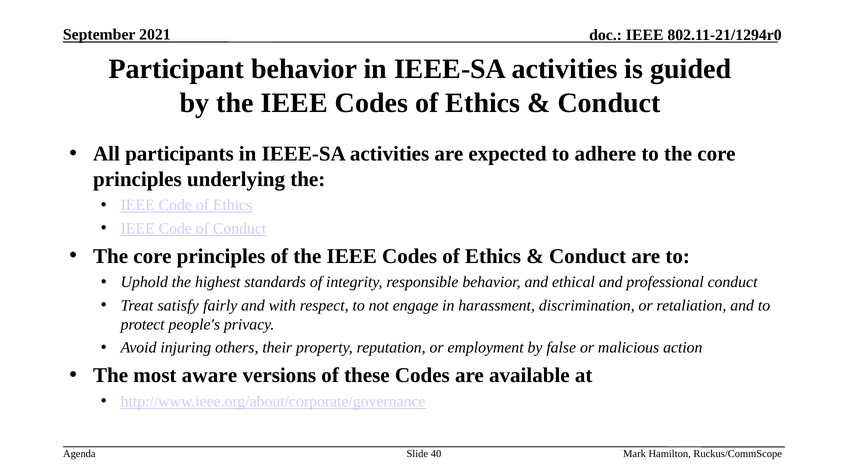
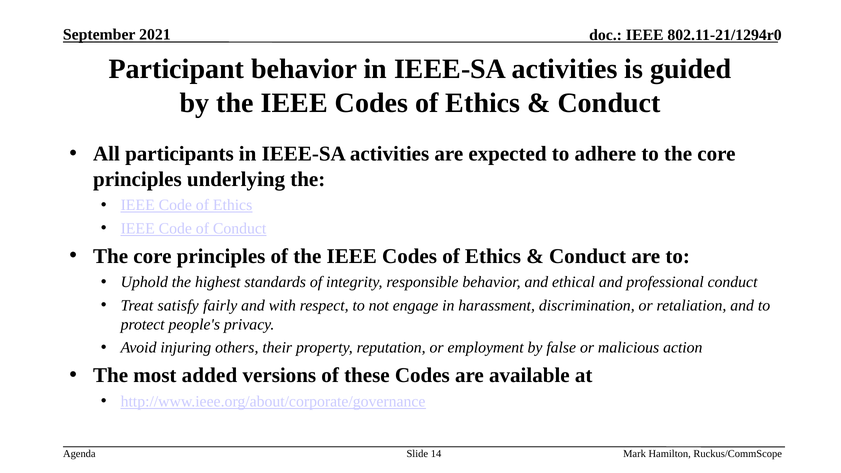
aware: aware -> added
40: 40 -> 14
